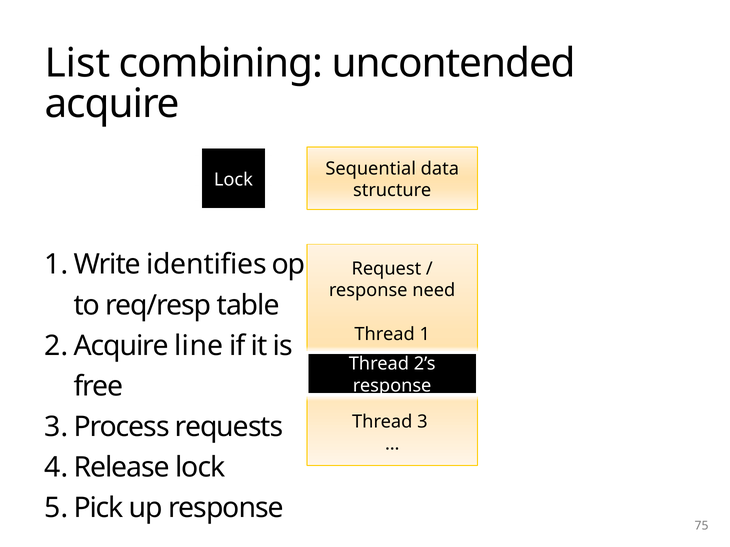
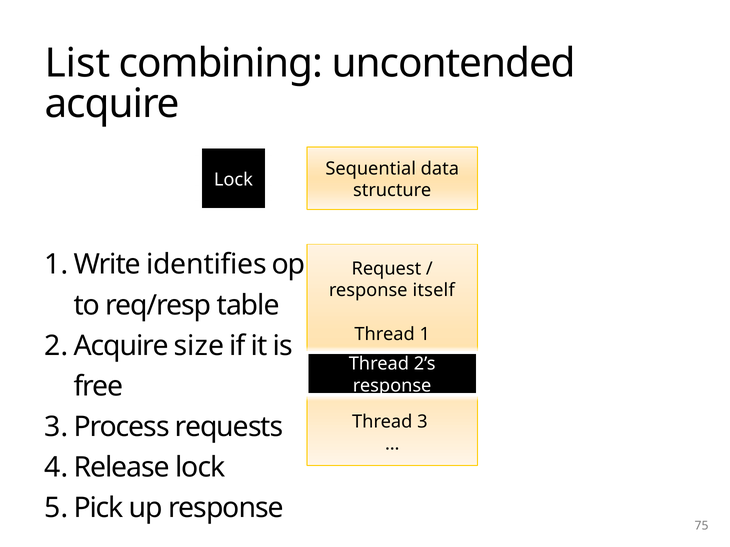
need: need -> itself
line: line -> size
